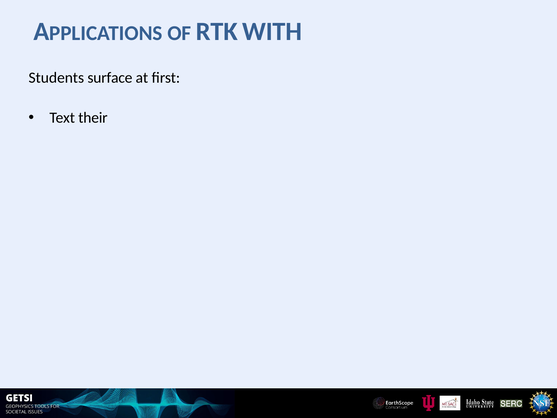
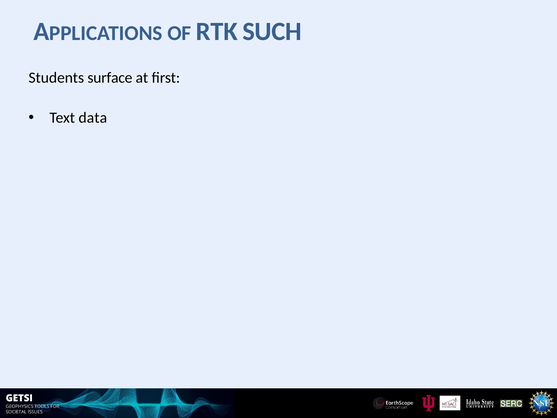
WITH: WITH -> SUCH
their: their -> data
